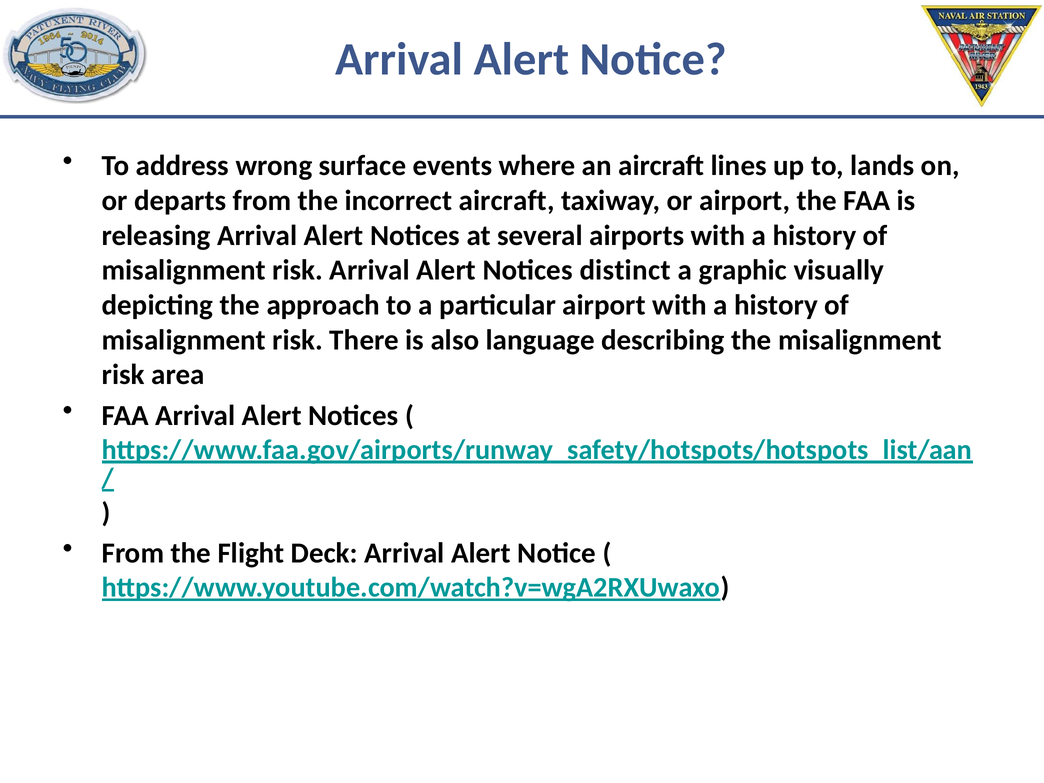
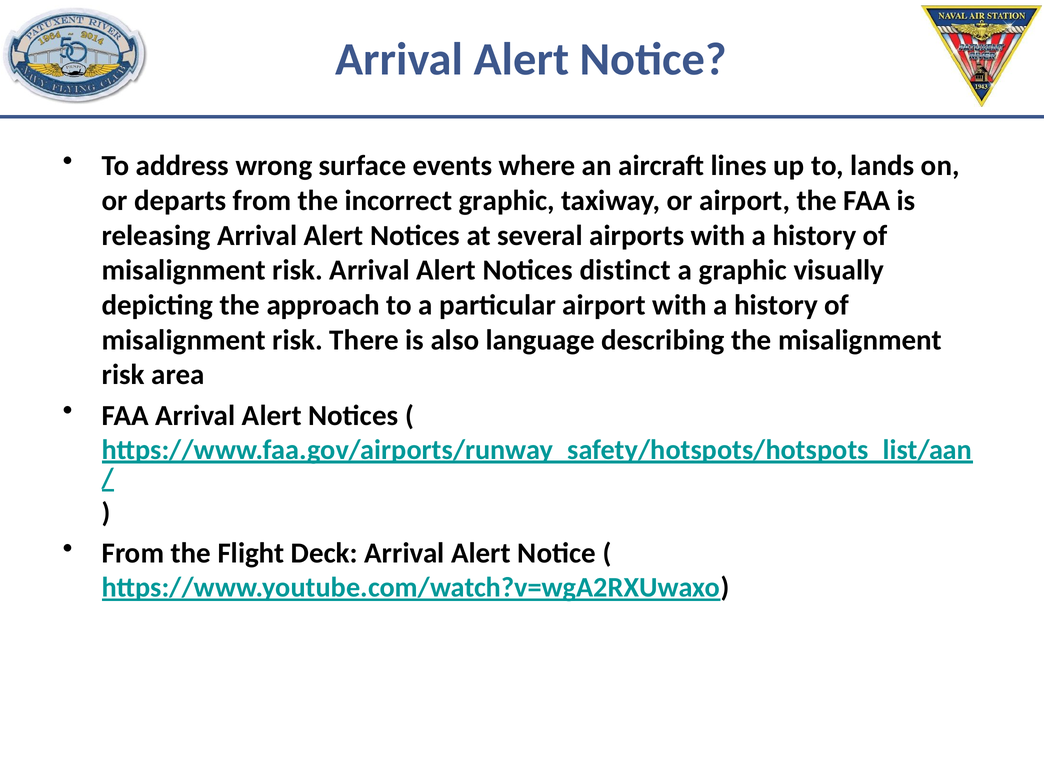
incorrect aircraft: aircraft -> graphic
